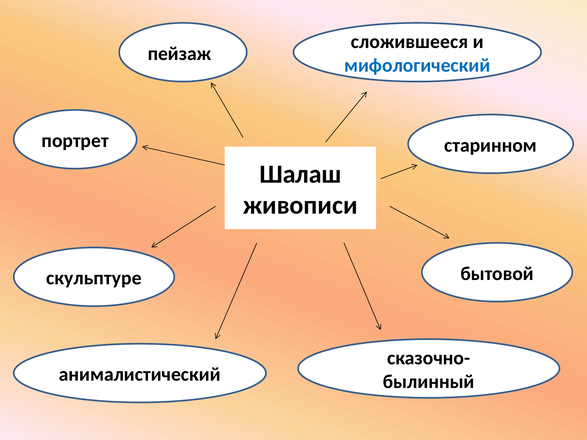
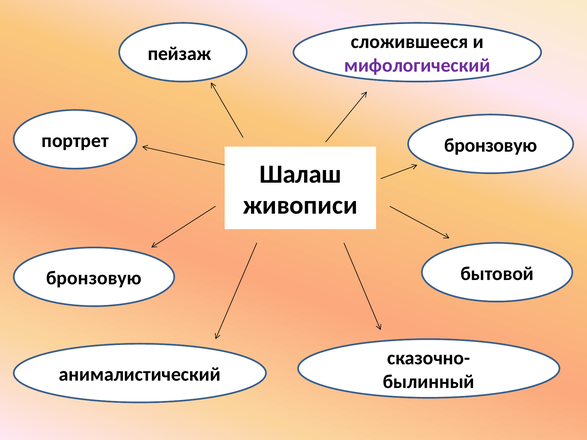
мифологический colour: blue -> purple
старинном at (491, 145): старинном -> бронзовую
скульптуре at (94, 278): скульптуре -> бронзовую
